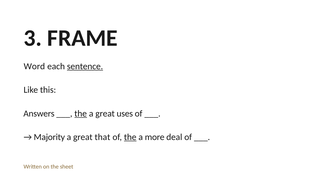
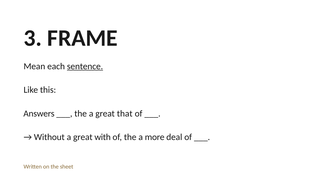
Word: Word -> Mean
the at (81, 114) underline: present -> none
uses: uses -> that
Majority: Majority -> Without
that: that -> with
the at (130, 137) underline: present -> none
